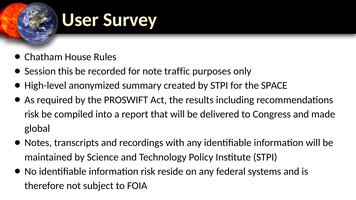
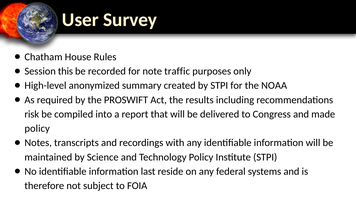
SPACE: SPACE -> NOAA
global at (37, 129): global -> policy
information risk: risk -> last
